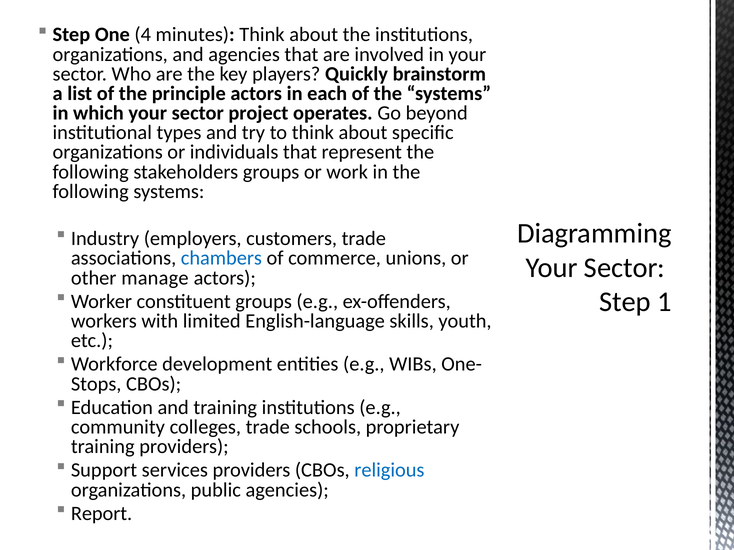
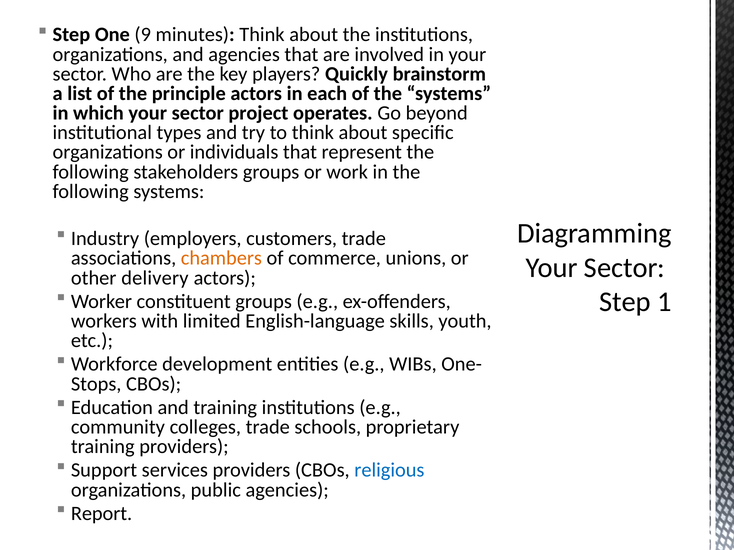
4: 4 -> 9
chambers colour: blue -> orange
manage: manage -> delivery
